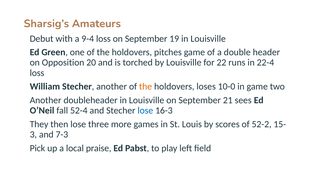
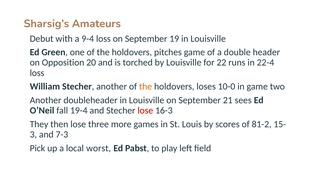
52-4: 52-4 -> 19-4
lose at (145, 111) colour: blue -> red
52-2: 52-2 -> 81-2
praise: praise -> worst
